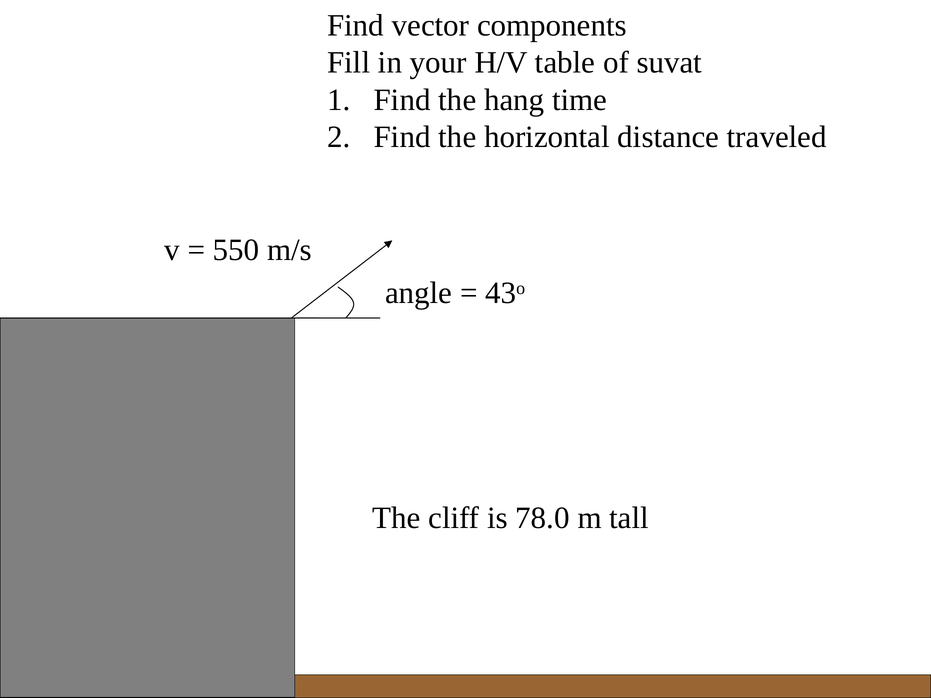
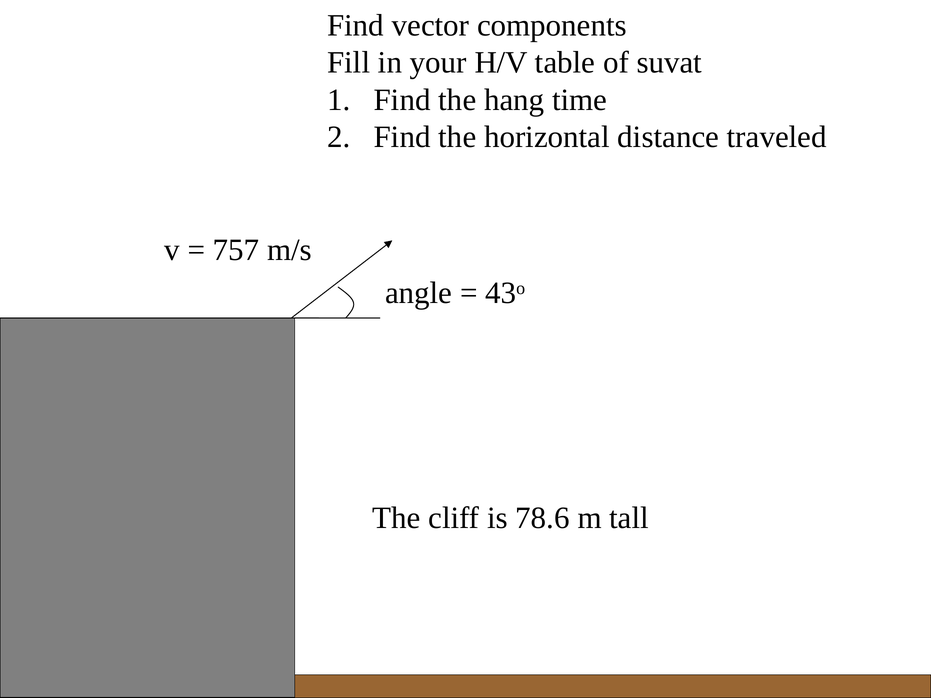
550: 550 -> 757
78.0: 78.0 -> 78.6
